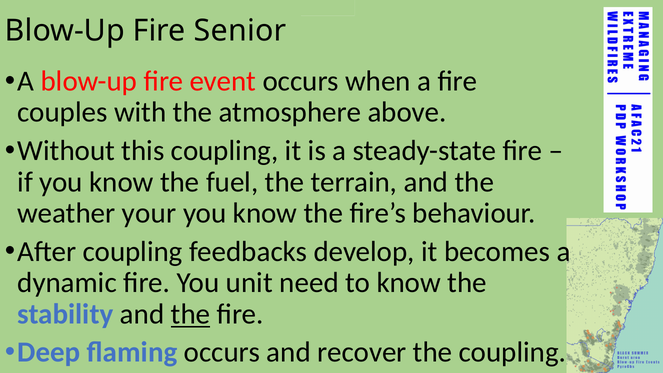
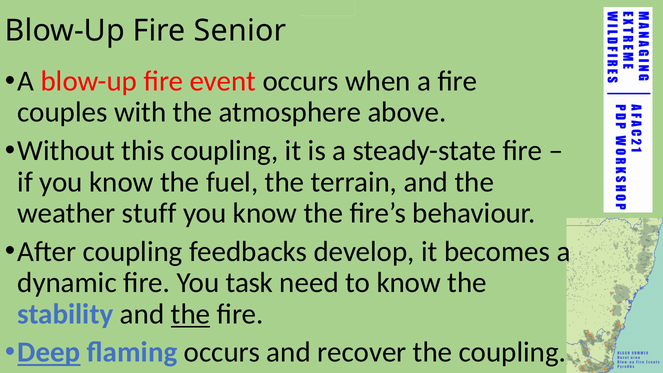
your: your -> stuff
unit: unit -> task
Deep underline: none -> present
